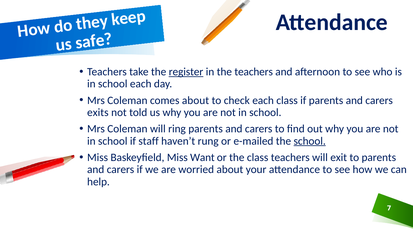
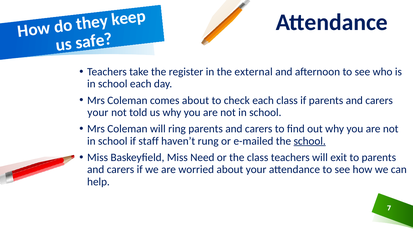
register underline: present -> none
the teachers: teachers -> external
exits at (98, 112): exits -> your
Want: Want -> Need
